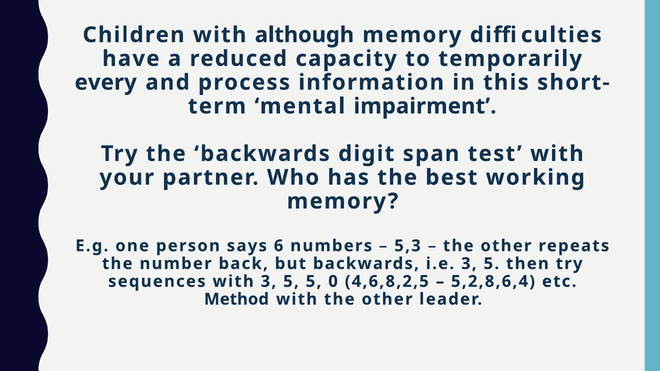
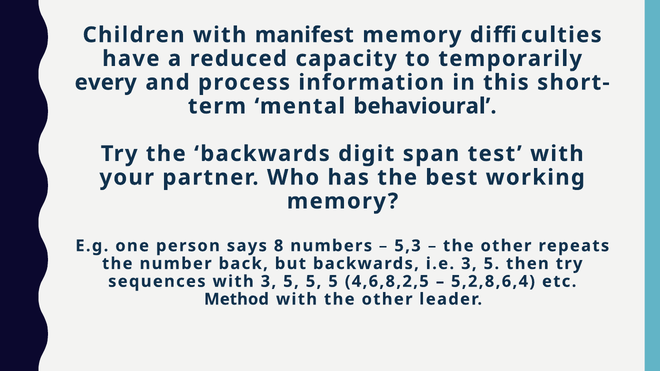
although: although -> manifest
impairment: impairment -> behavioural
6: 6 -> 8
5 5 0: 0 -> 5
